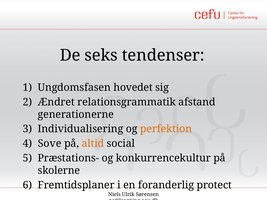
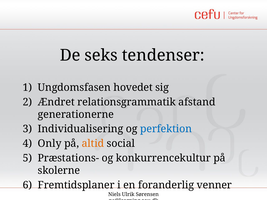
perfektion colour: orange -> blue
Sove: Sove -> Only
protect: protect -> venner
